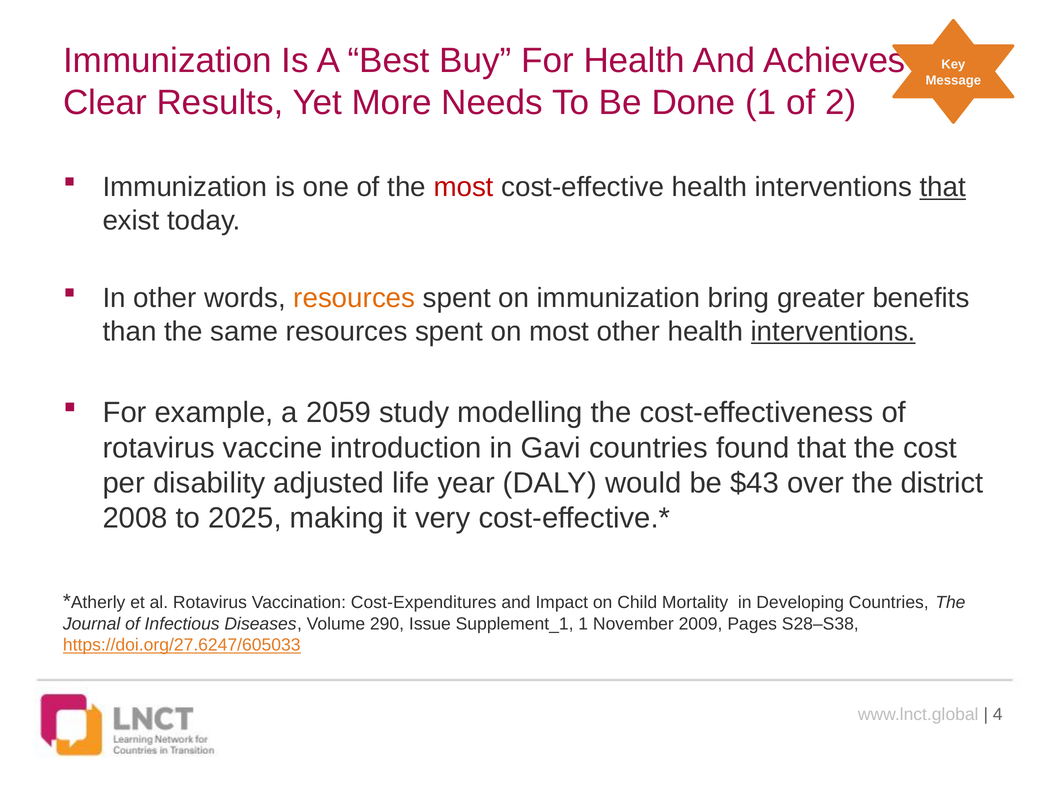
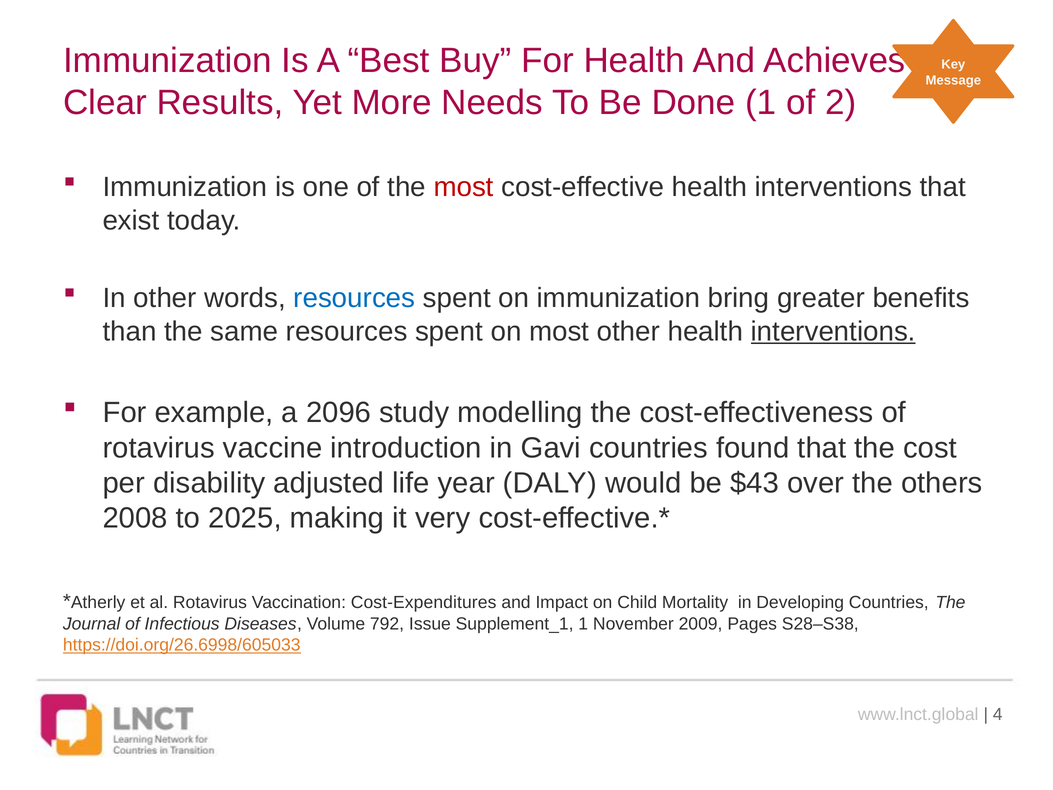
that at (943, 187) underline: present -> none
resources at (354, 298) colour: orange -> blue
2059: 2059 -> 2096
district: district -> others
290: 290 -> 792
https://doi.org/27.6247/605033: https://doi.org/27.6247/605033 -> https://doi.org/26.6998/605033
